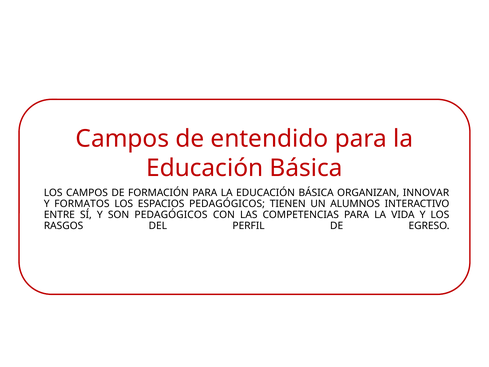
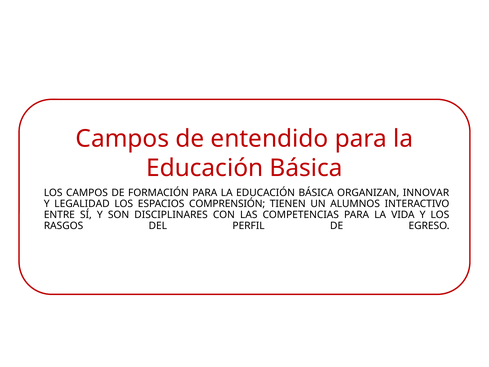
FORMATOS: FORMATOS -> LEGALIDAD
ESPACIOS PEDAGÓGICOS: PEDAGÓGICOS -> COMPRENSIÓN
SON PEDAGÓGICOS: PEDAGÓGICOS -> DISCIPLINARES
